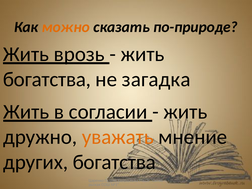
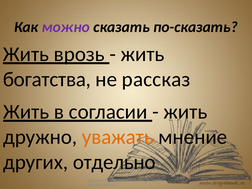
можно colour: orange -> purple
по-природе: по-природе -> по-сказать
загадка: загадка -> рассказ
других богатства: богатства -> отдельно
